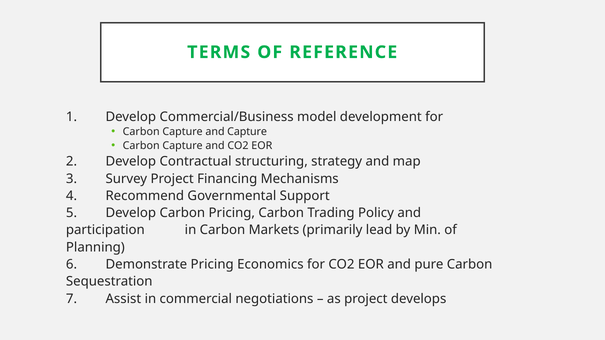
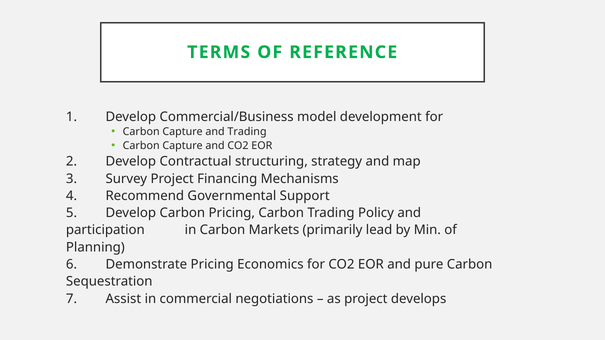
and Capture: Capture -> Trading
